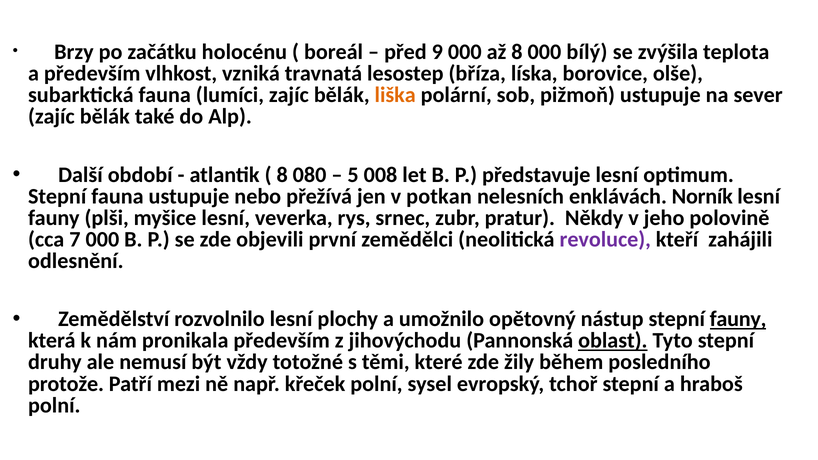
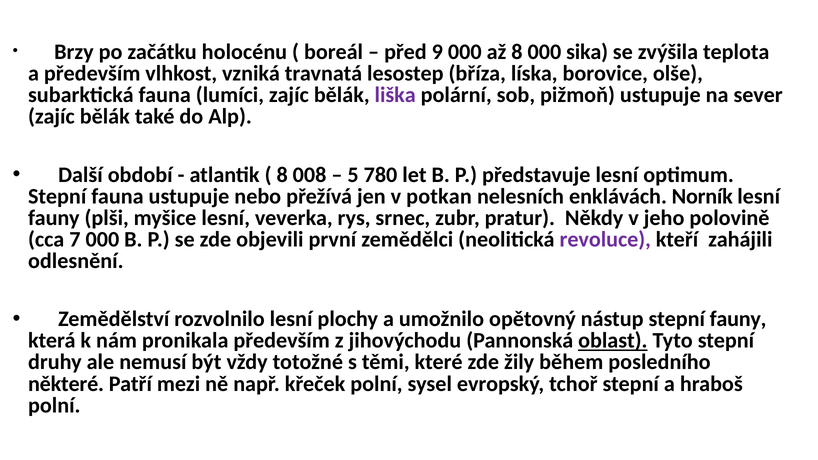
bílý: bílý -> sika
liška colour: orange -> purple
080: 080 -> 008
008: 008 -> 780
fauny at (738, 319) underline: present -> none
protože: protože -> některé
